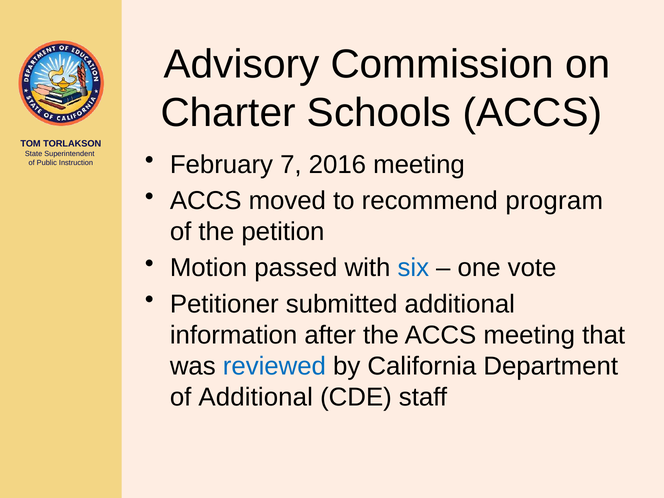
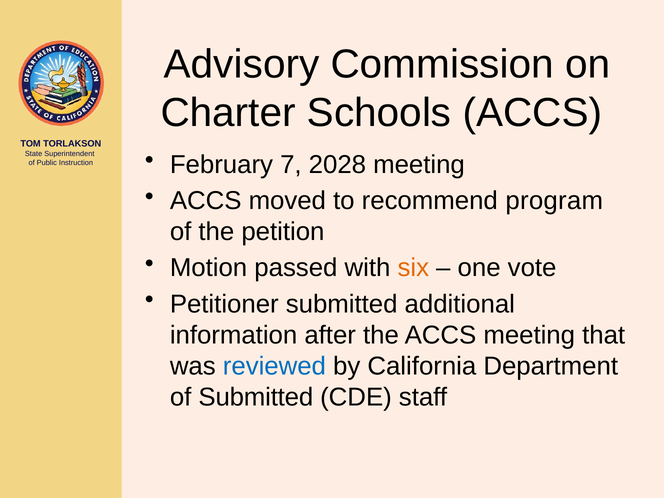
2016: 2016 -> 2028
six colour: blue -> orange
of Additional: Additional -> Submitted
